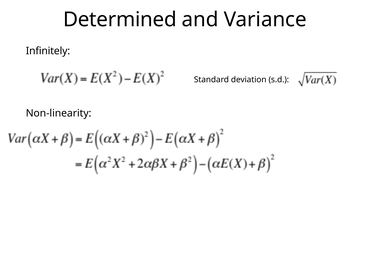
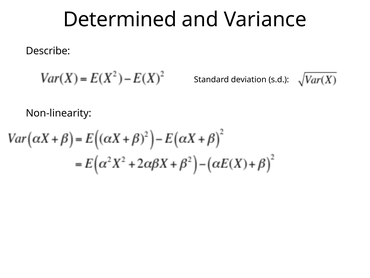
Infinitely: Infinitely -> Describe
